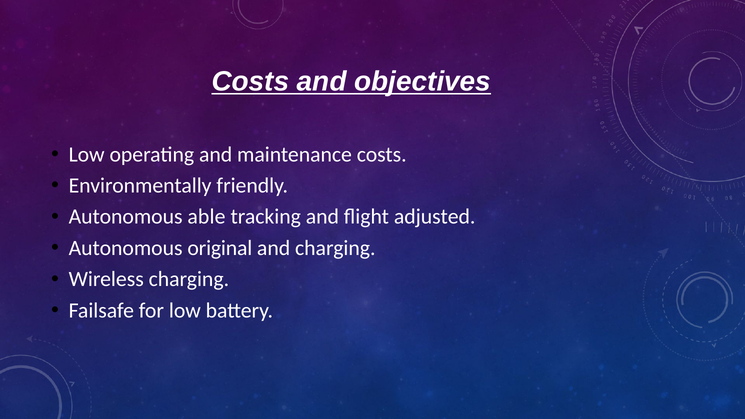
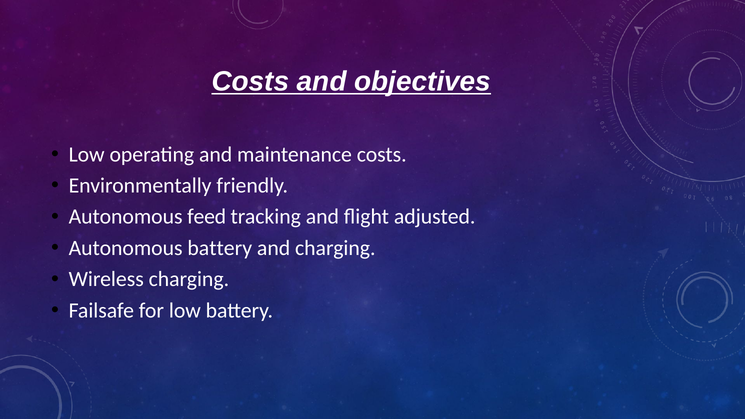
able: able -> feed
Autonomous original: original -> battery
